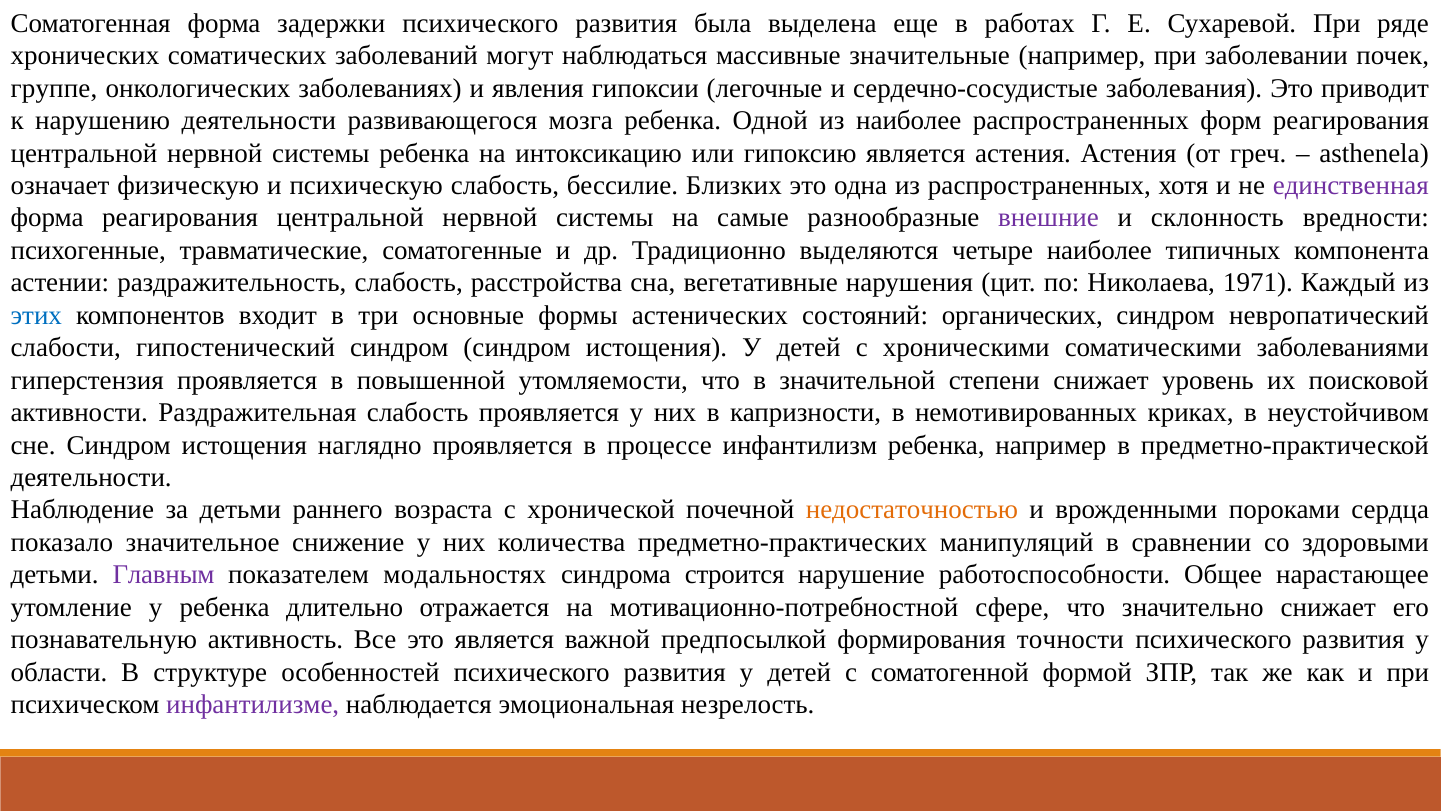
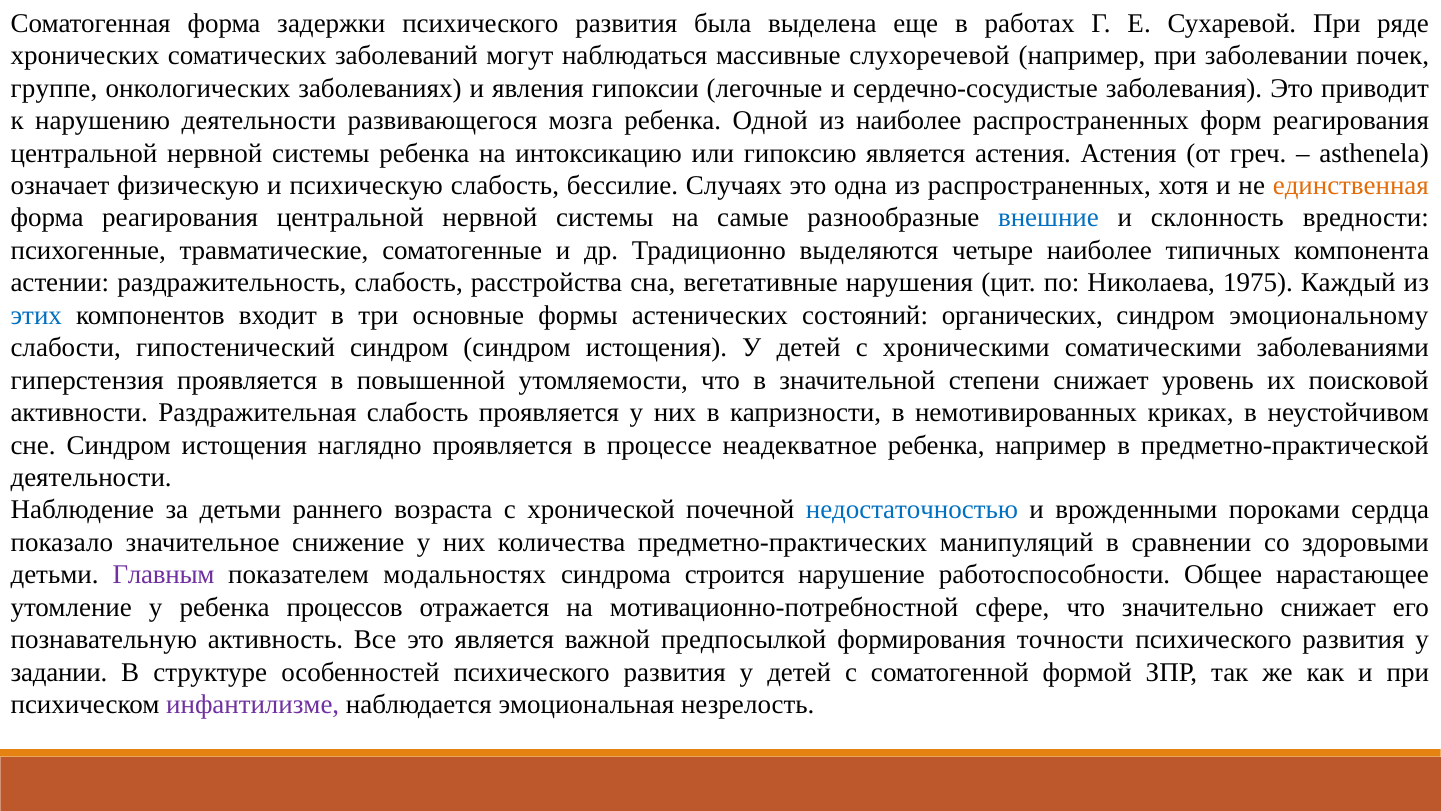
значительные: значительные -> слухоречевой
Близких: Близких -> Случаях
единственная colour: purple -> orange
внешние colour: purple -> blue
1971: 1971 -> 1975
невропатический: невропатический -> эмоциональному
инфантилизм: инфантилизм -> неадекватное
недостаточностью colour: orange -> blue
длительно: длительно -> процессов
области: области -> задании
